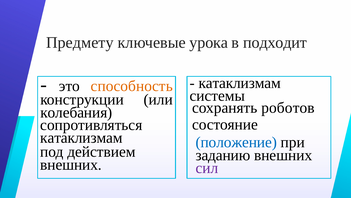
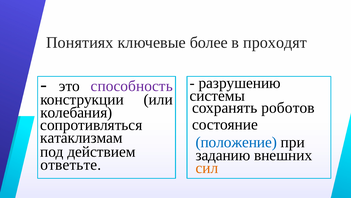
Предмету: Предмету -> Понятиях
урока: урока -> более
подходит: подходит -> проходят
способность colour: orange -> purple
катаклизмам at (240, 83): катаклизмам -> разрушению
внешних at (71, 164): внешних -> ответьте
сил colour: purple -> orange
